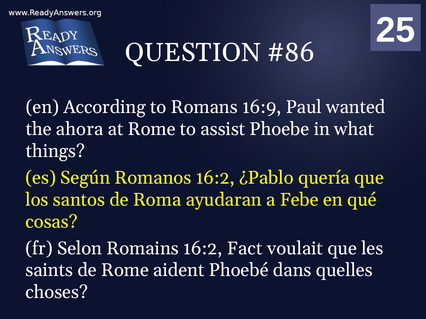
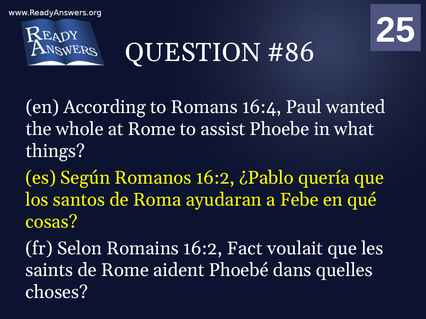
16:9: 16:9 -> 16:4
ahora: ahora -> whole
